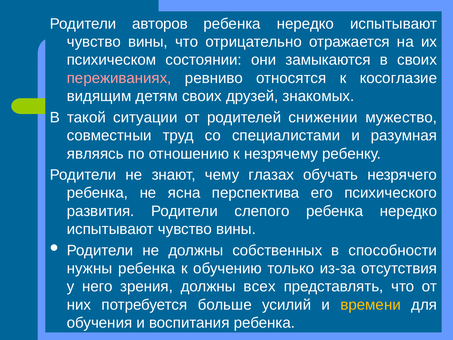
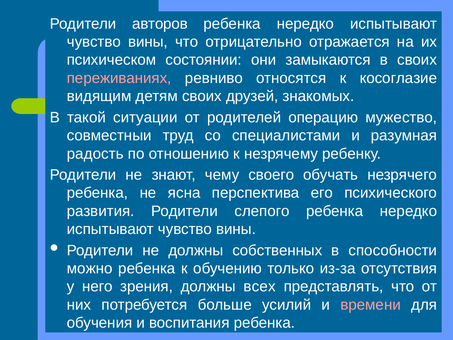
снижении: снижении -> операцию
являясь: являясь -> радость
глазах: глазах -> своего
нужны: нужны -> можно
времени colour: yellow -> pink
